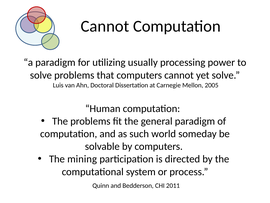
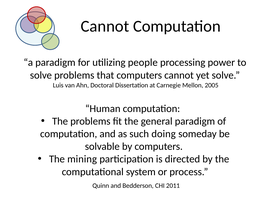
usually: usually -> people
world: world -> doing
